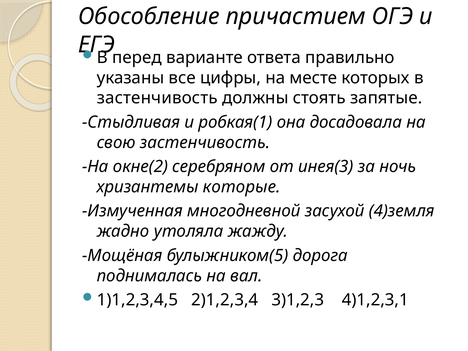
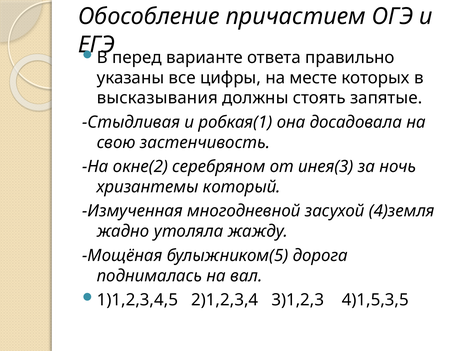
застенчивость at (157, 98): застенчивость -> высказывания
которые: которые -> который
4)1,2,3,1: 4)1,2,3,1 -> 4)1,5,3,5
